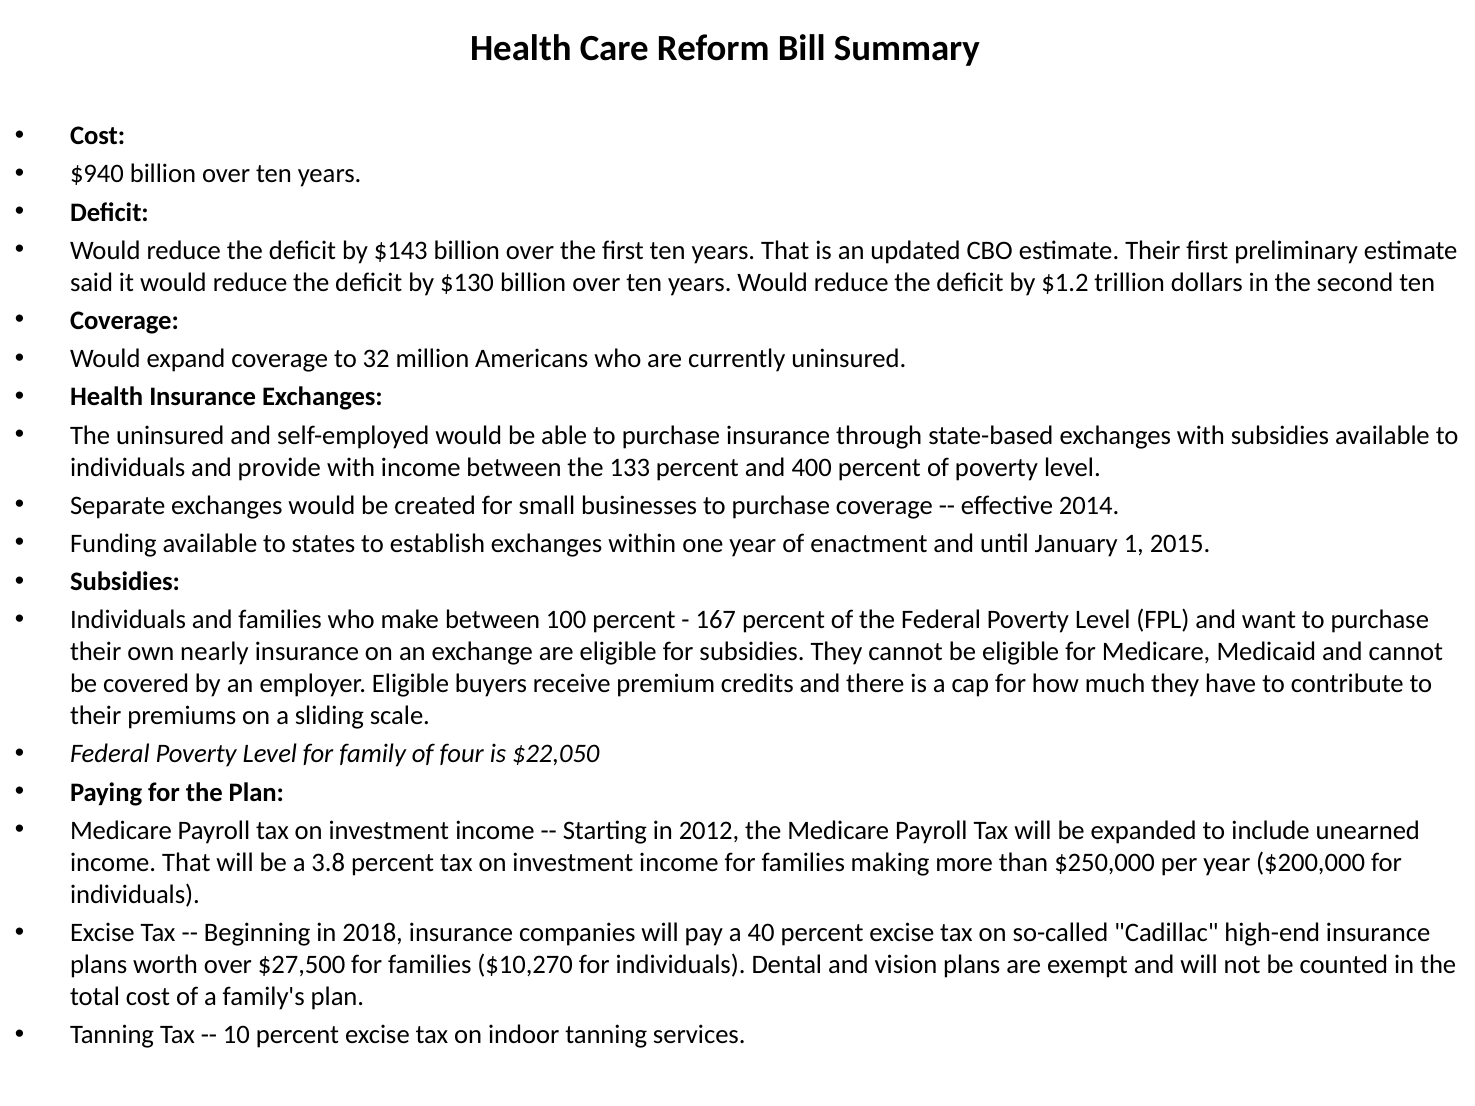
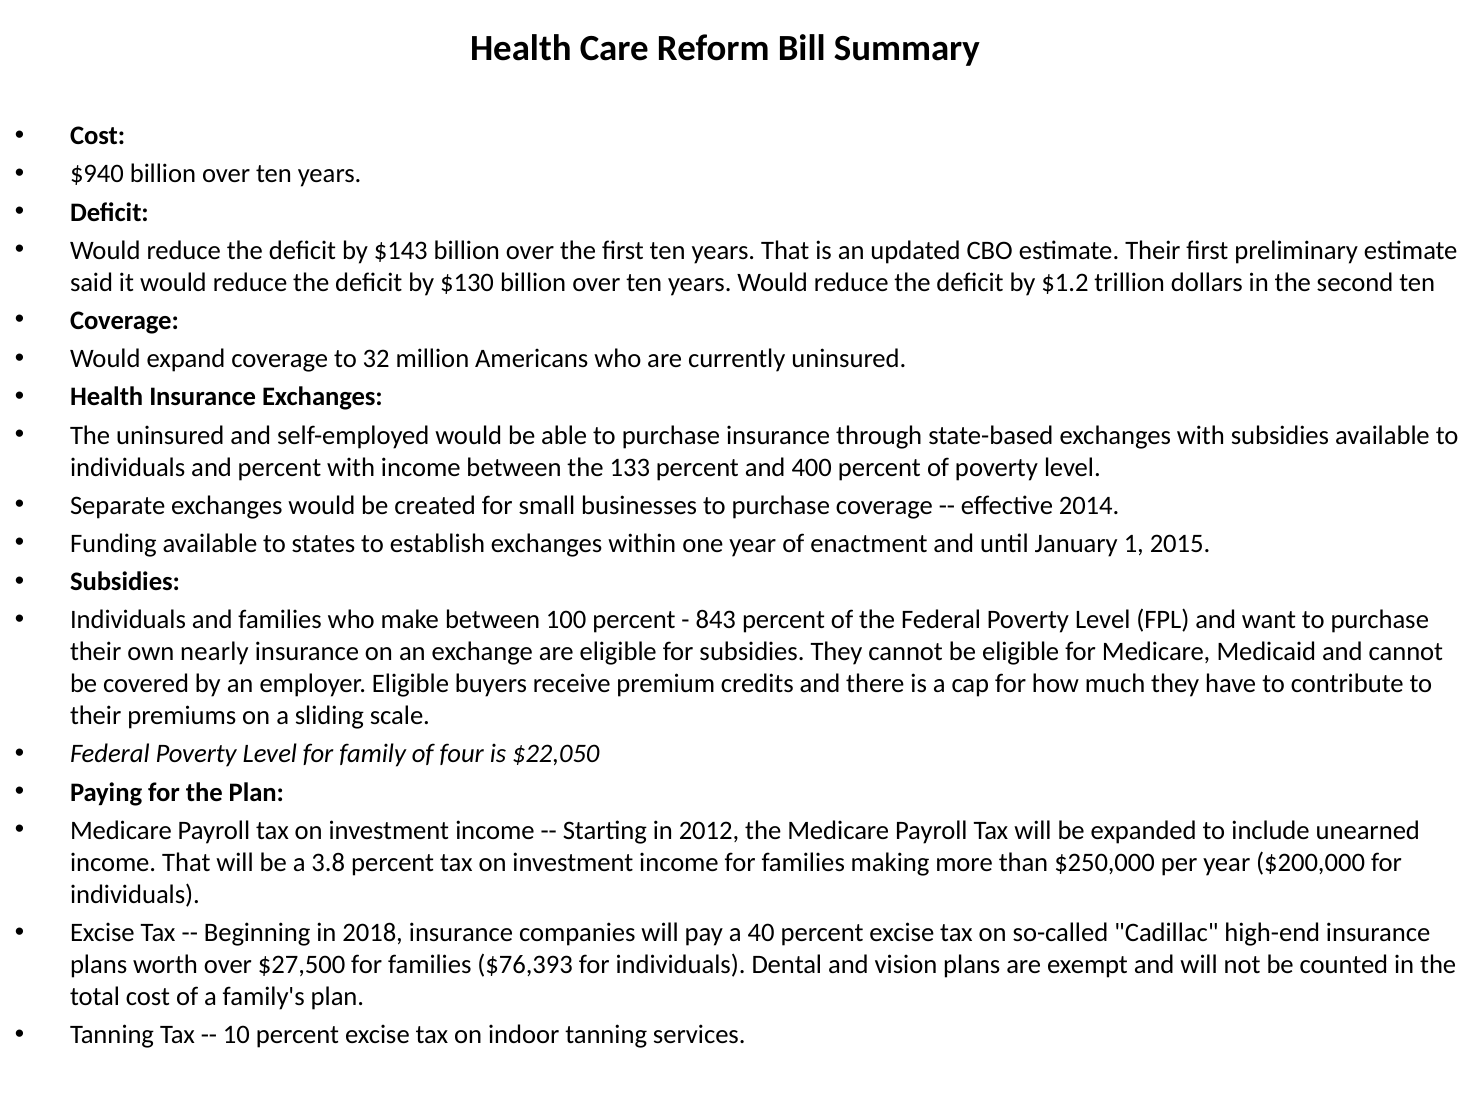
and provide: provide -> percent
167: 167 -> 843
$10,270: $10,270 -> $76,393
